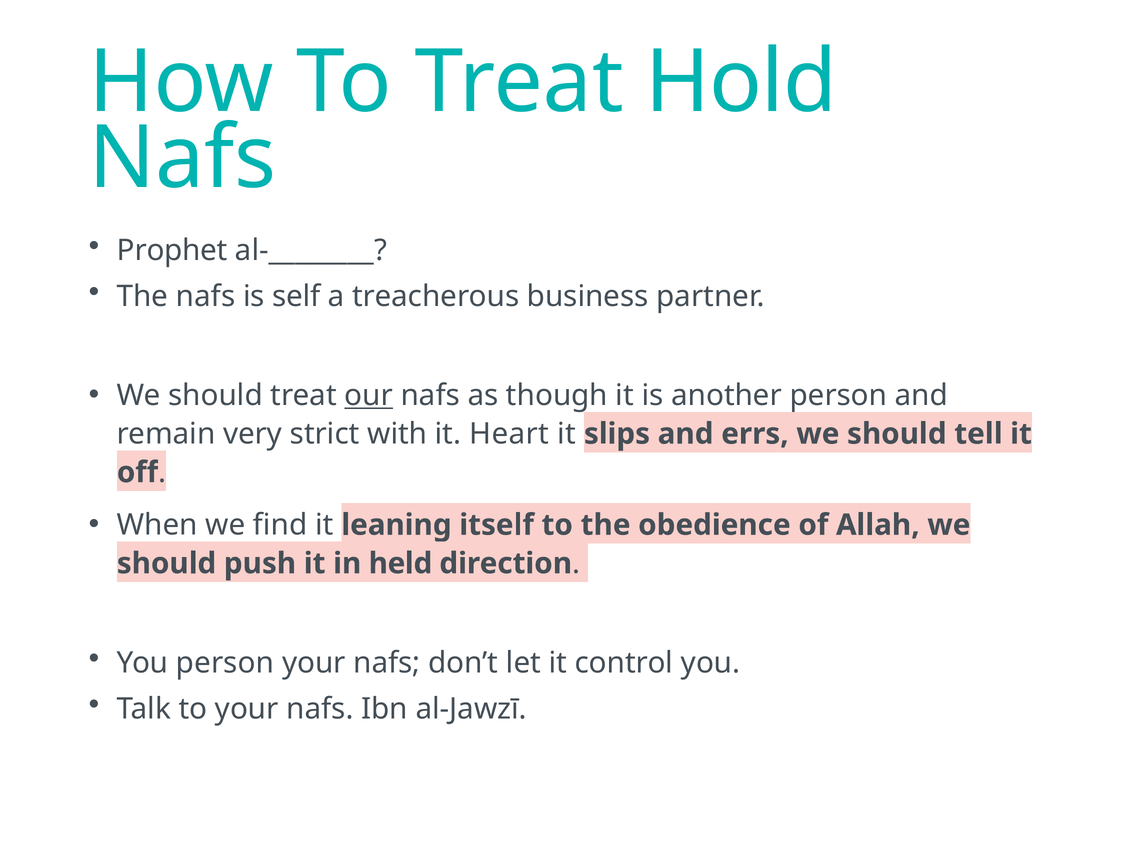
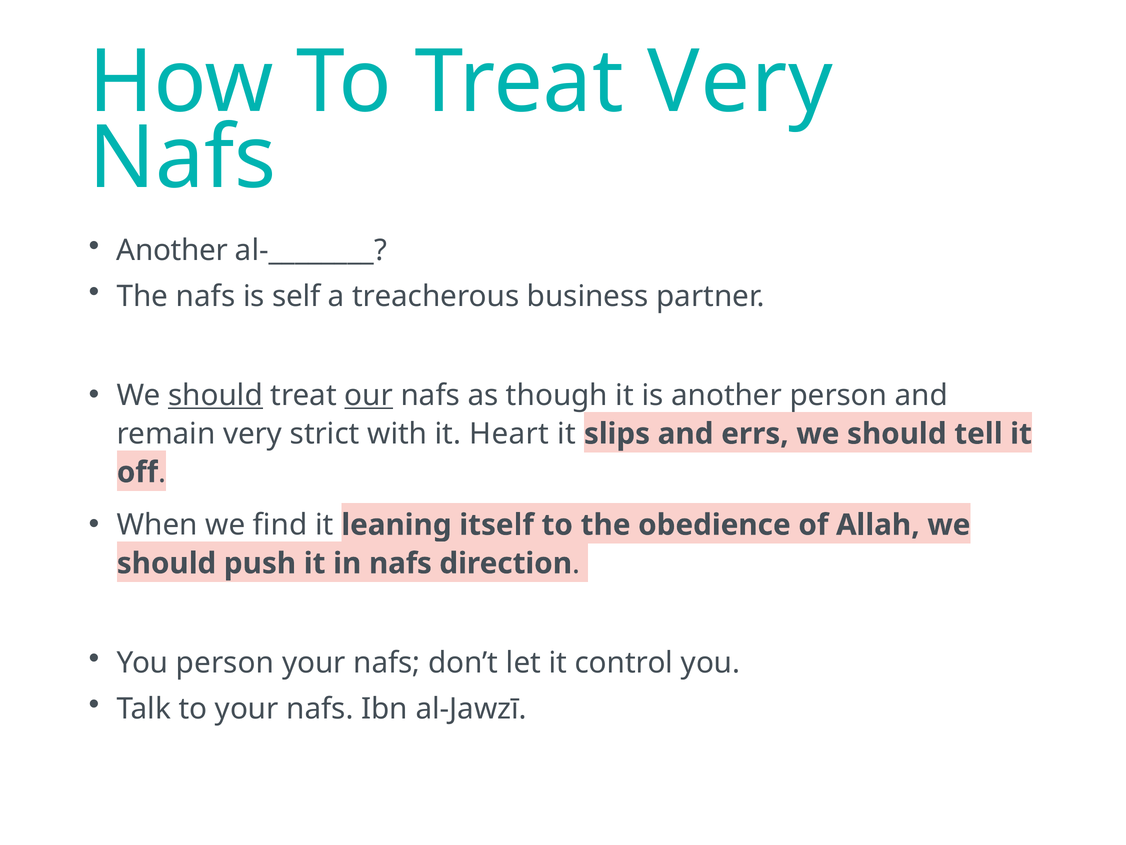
Treat Hold: Hold -> Very
Prophet at (172, 250): Prophet -> Another
should at (215, 395) underline: none -> present
in held: held -> nafs
